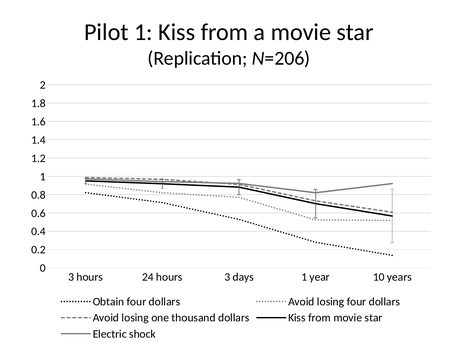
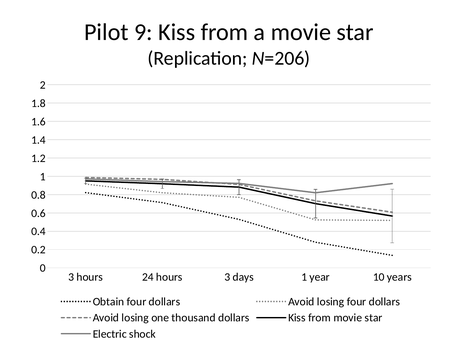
Pilot 1: 1 -> 9
